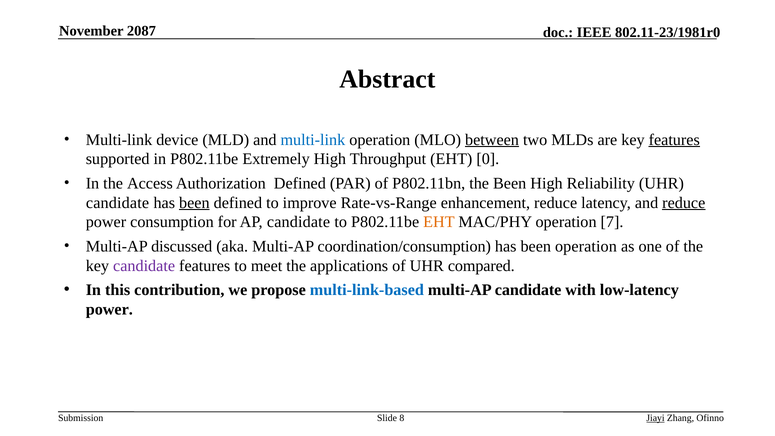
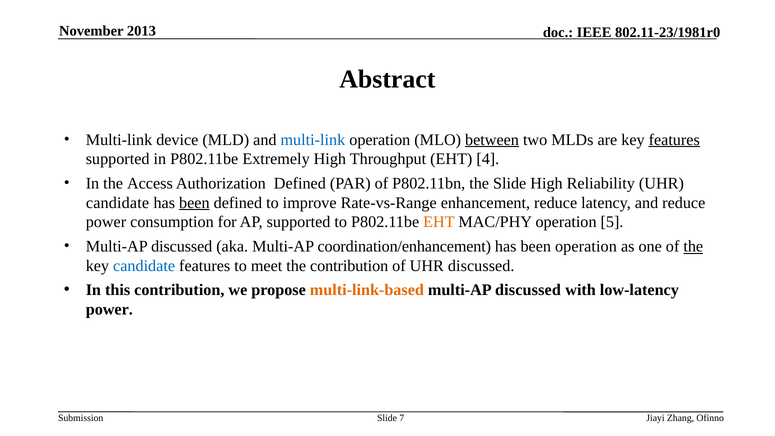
2087: 2087 -> 2013
0: 0 -> 4
the Been: Been -> Slide
reduce at (684, 203) underline: present -> none
AP candidate: candidate -> supported
7: 7 -> 5
coordination/consumption: coordination/consumption -> coordination/enhancement
the at (693, 246) underline: none -> present
candidate at (144, 266) colour: purple -> blue
the applications: applications -> contribution
UHR compared: compared -> discussed
multi-link-based colour: blue -> orange
candidate at (528, 290): candidate -> discussed
8: 8 -> 7
Jiayi underline: present -> none
